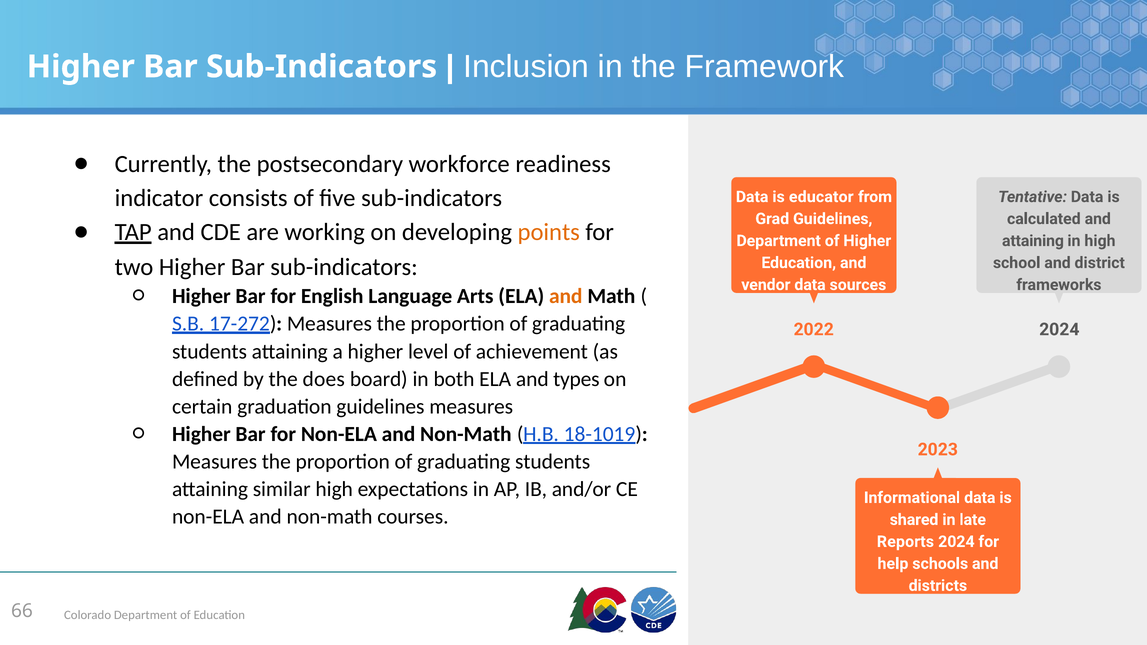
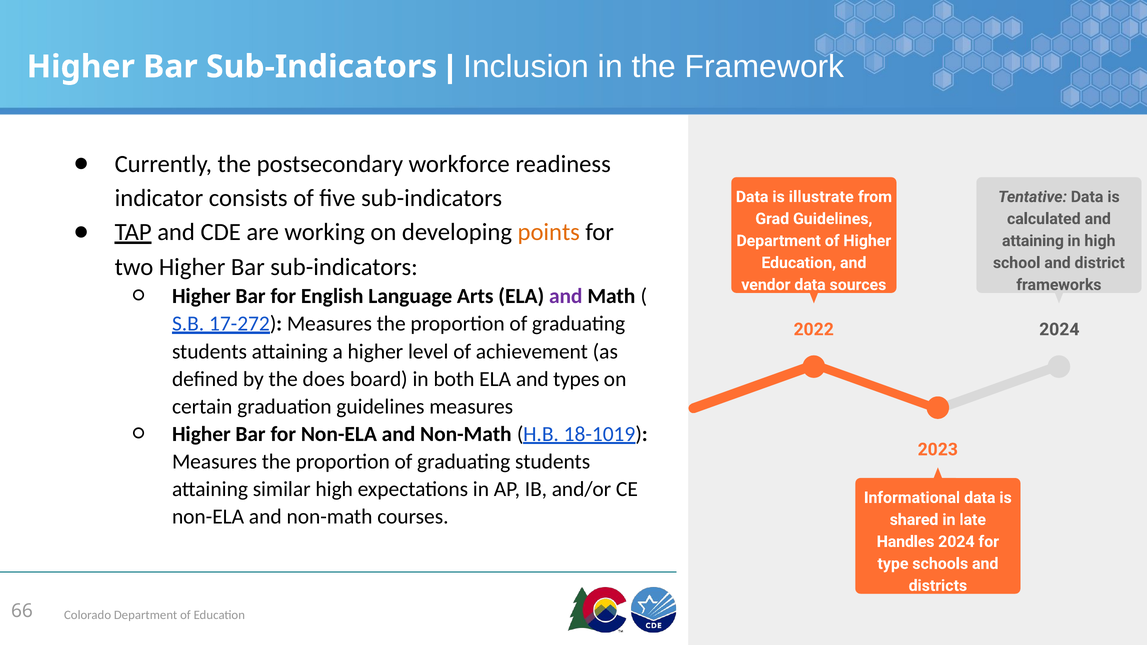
educator: educator -> illustrate
and at (566, 296) colour: orange -> purple
Reports: Reports -> Handles
help: help -> type
